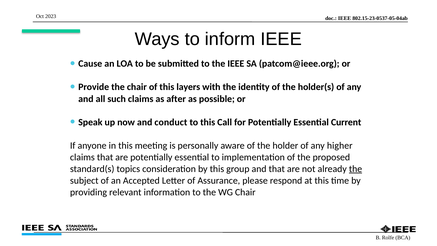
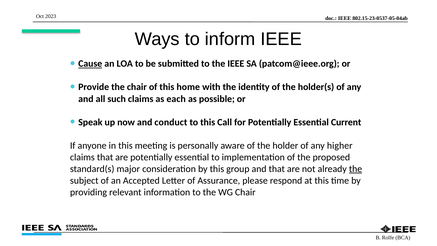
Cause underline: none -> present
layers: layers -> home
after: after -> each
topics: topics -> major
